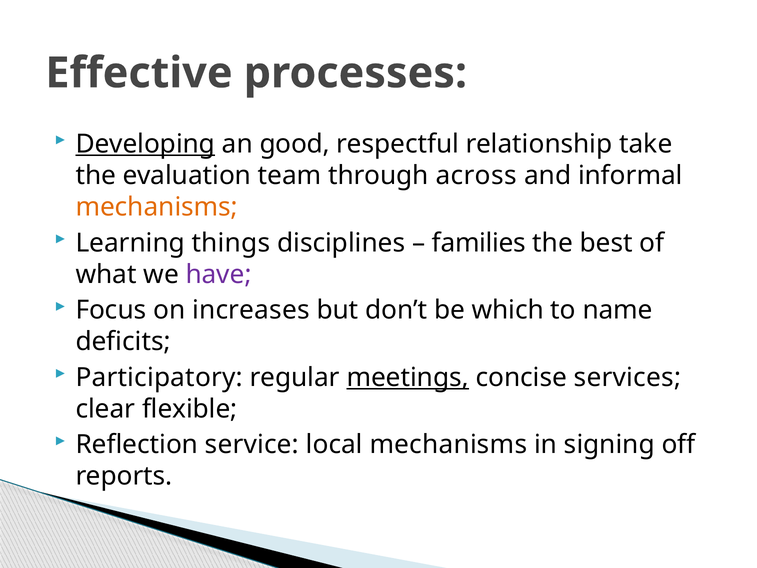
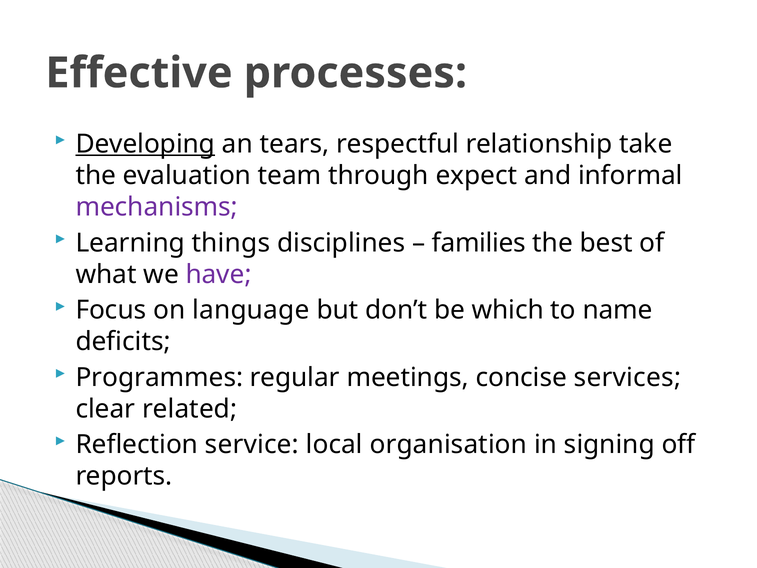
good: good -> tears
across: across -> expect
mechanisms at (157, 207) colour: orange -> purple
increases: increases -> language
Participatory: Participatory -> Programmes
meetings underline: present -> none
flexible: flexible -> related
local mechanisms: mechanisms -> organisation
